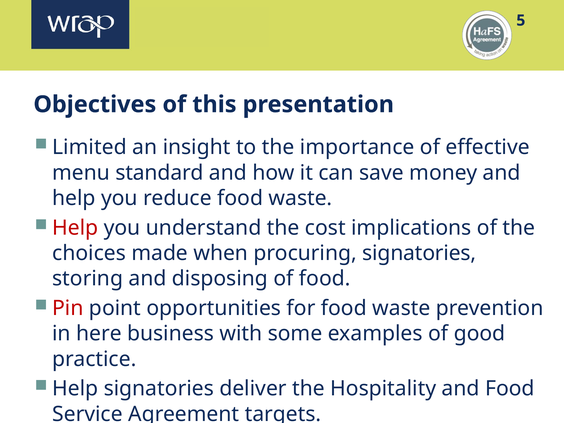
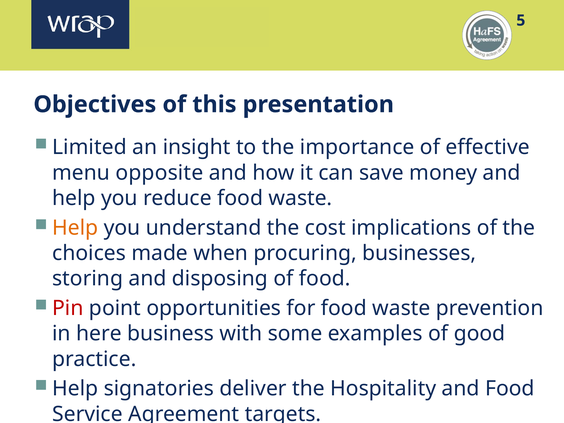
standard: standard -> opposite
Help at (75, 228) colour: red -> orange
procuring signatories: signatories -> businesses
